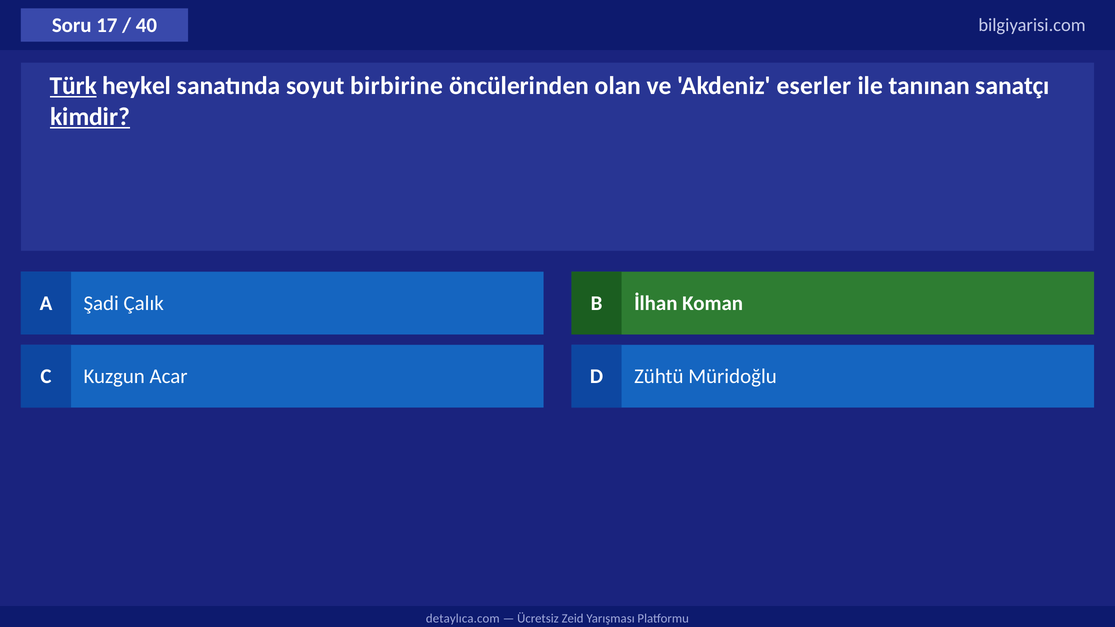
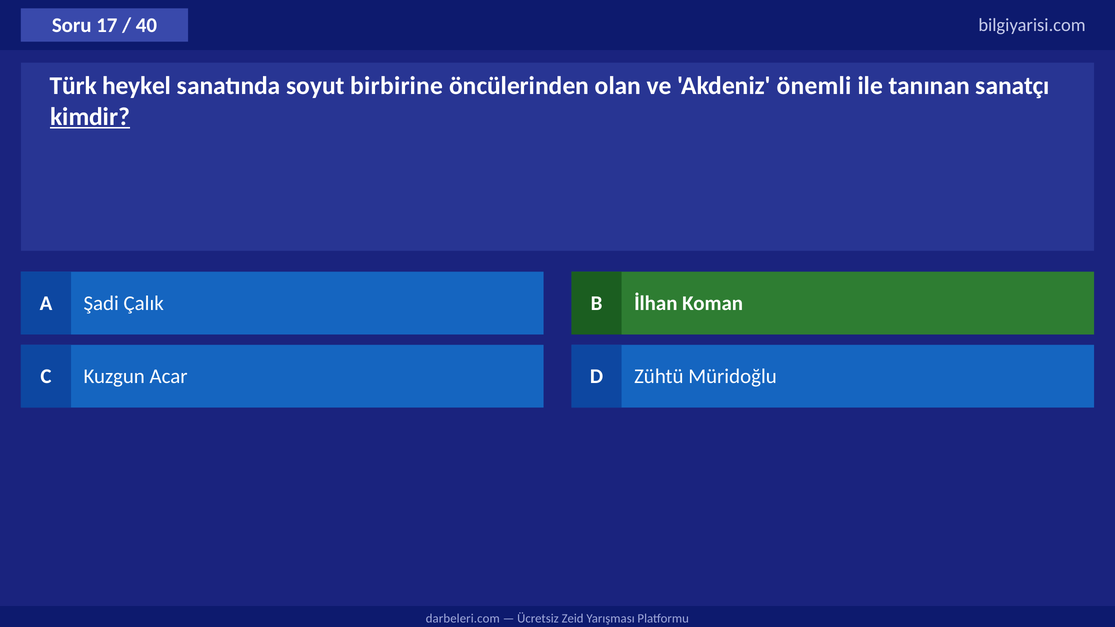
Türk underline: present -> none
eserler: eserler -> önemli
detaylıca.com: detaylıca.com -> darbeleri.com
